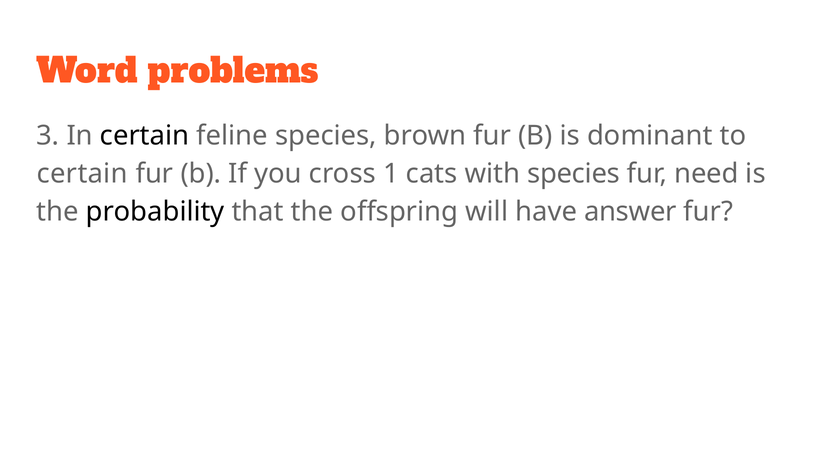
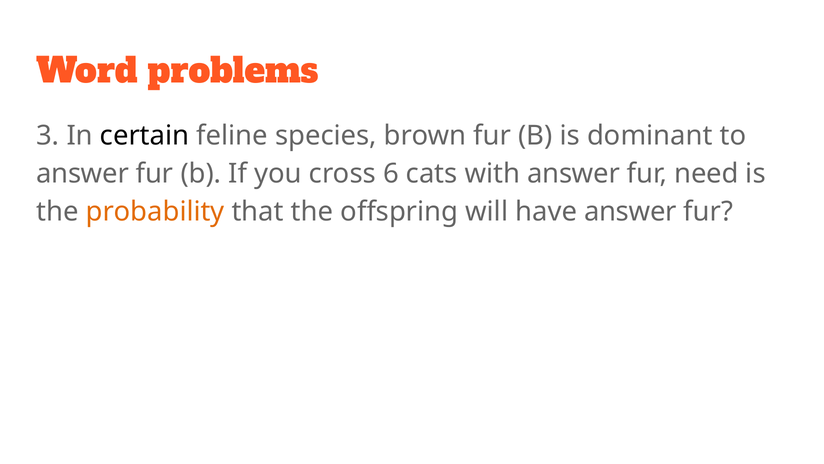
certain at (82, 173): certain -> answer
1: 1 -> 6
with species: species -> answer
probability colour: black -> orange
